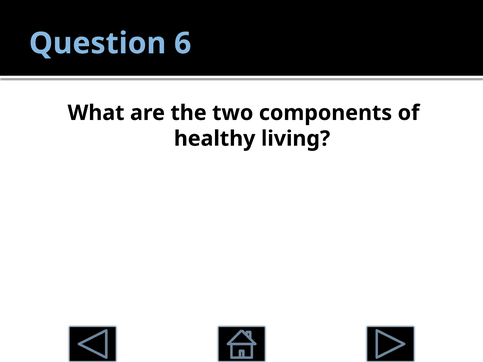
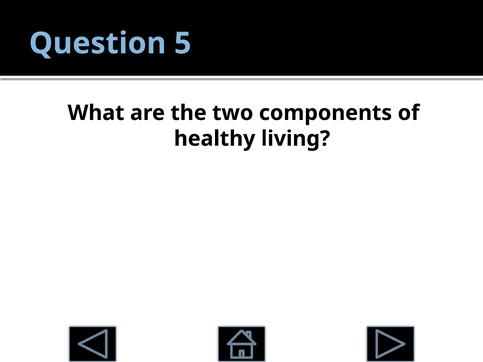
6: 6 -> 5
